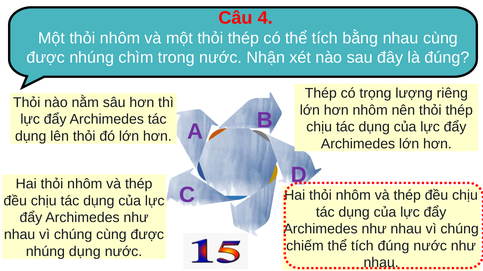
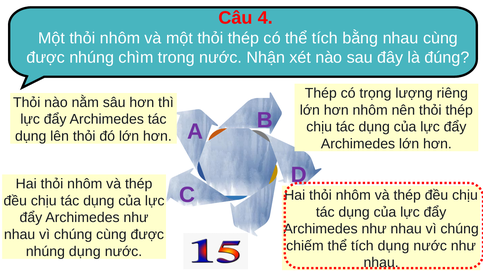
tích đúng: đúng -> dụng
